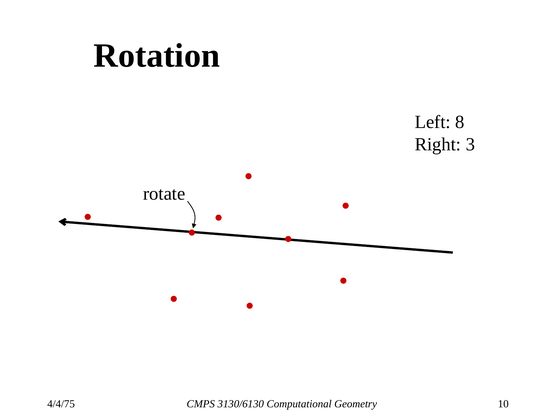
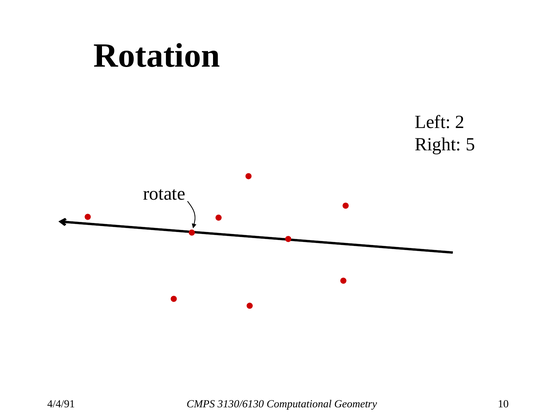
8: 8 -> 2
3: 3 -> 5
4/4/75: 4/4/75 -> 4/4/91
